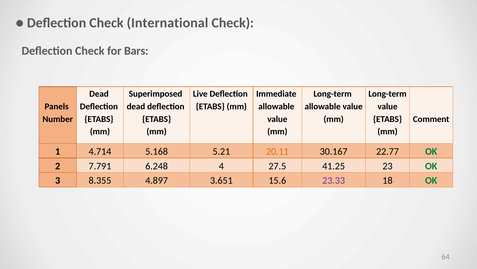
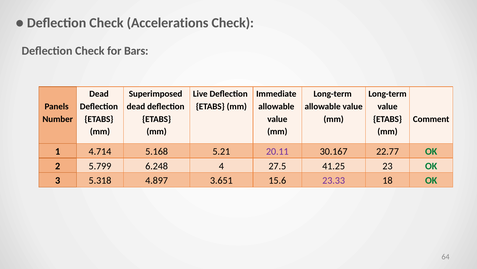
International: International -> Accelerations
20.11 colour: orange -> purple
7.791: 7.791 -> 5.799
8.355: 8.355 -> 5.318
